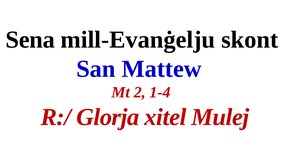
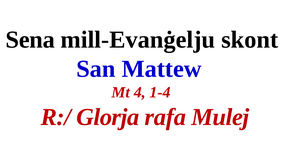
2: 2 -> 4
xitel: xitel -> rafa
